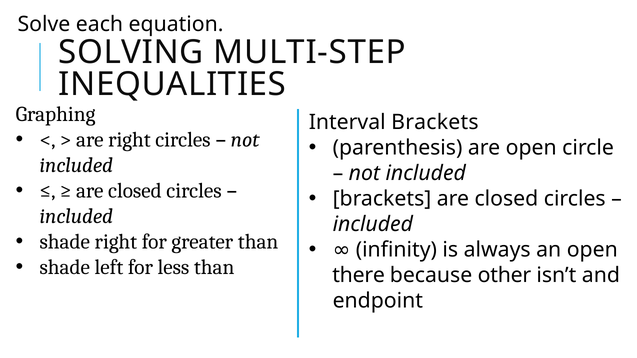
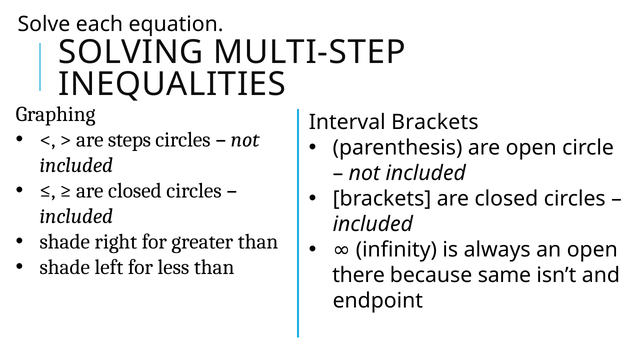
are right: right -> steps
other: other -> same
